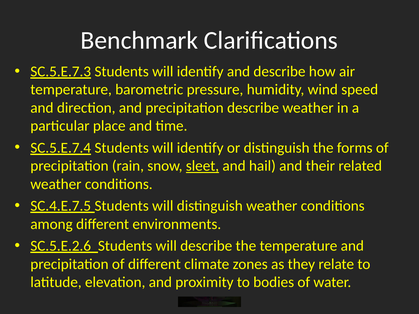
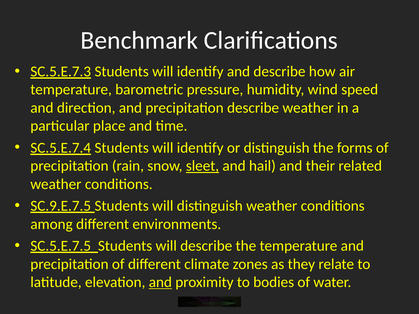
SC.4.E.7.5: SC.4.E.7.5 -> SC.9.E.7.5
SC.5.E.2.6: SC.5.E.2.6 -> SC.5.E.7.5
and at (160, 282) underline: none -> present
